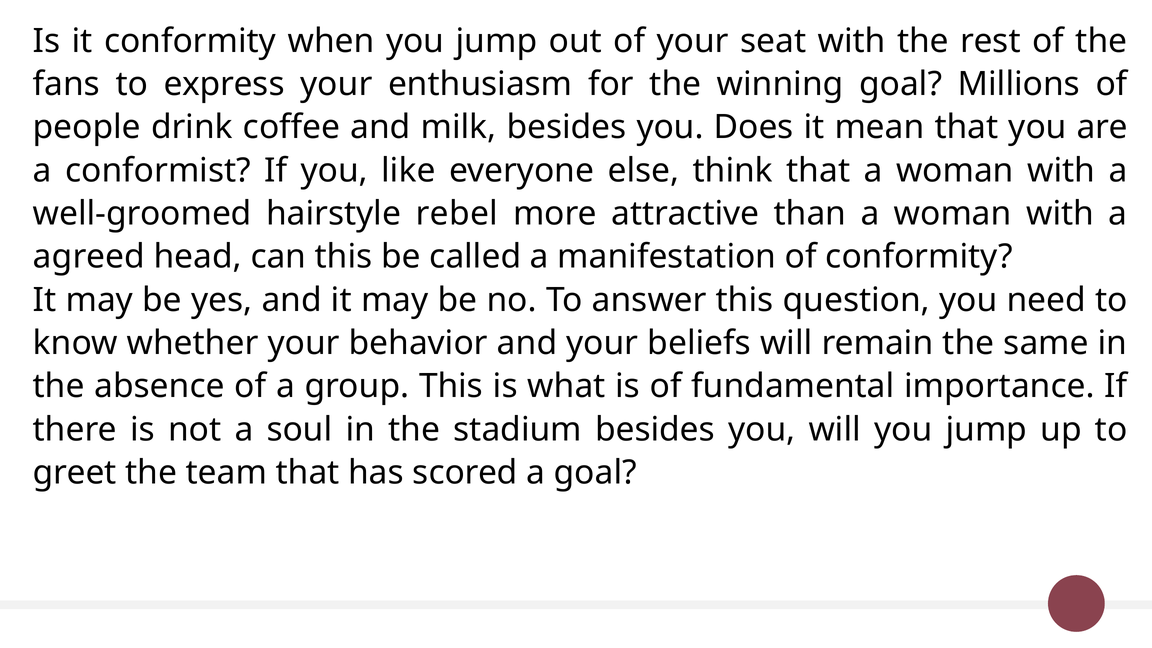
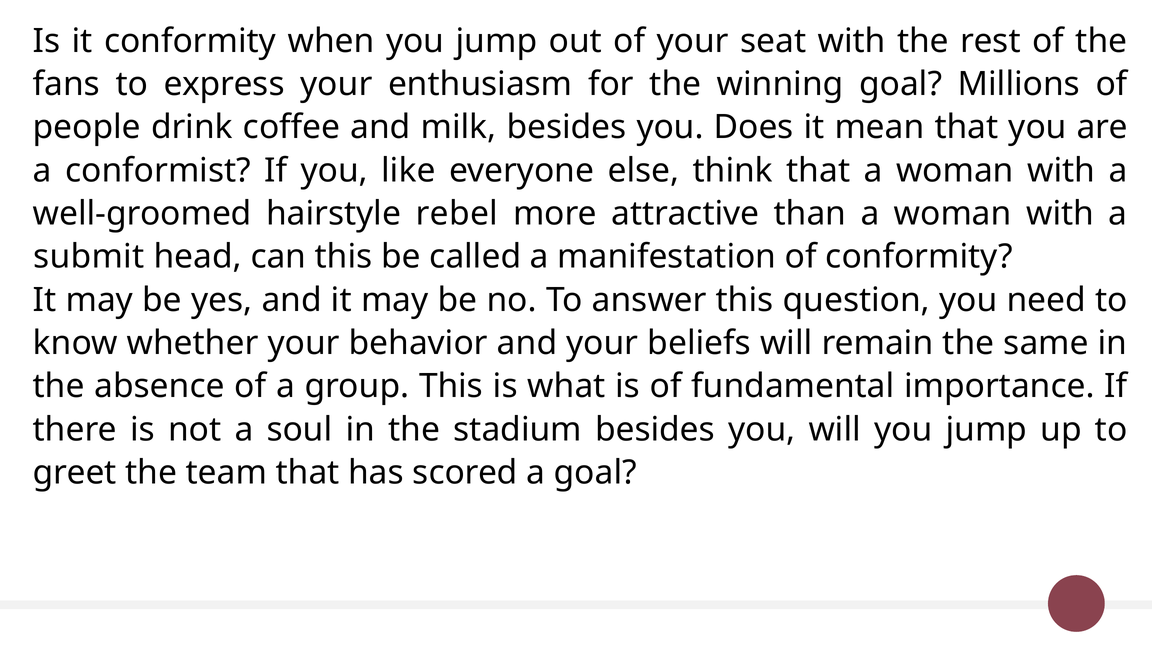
agreed: agreed -> submit
